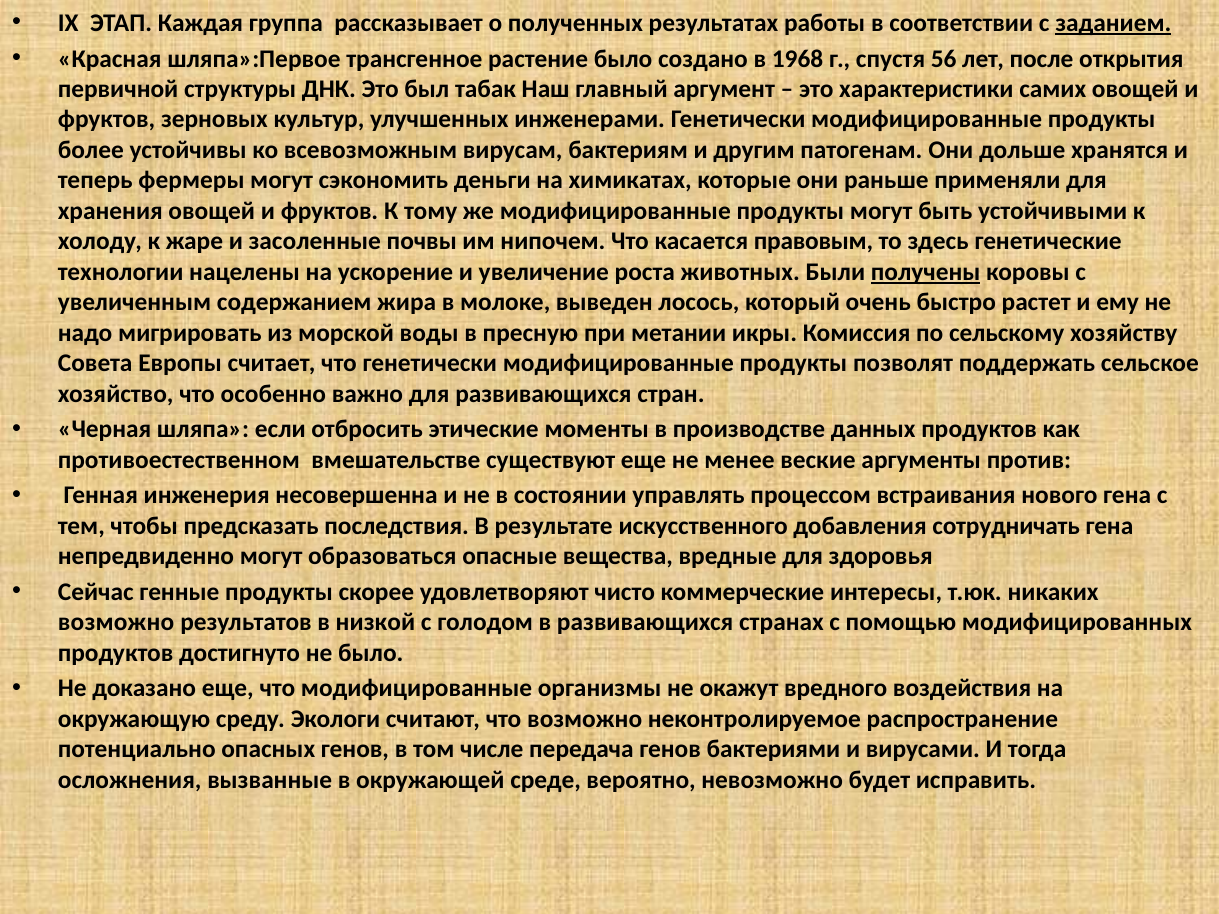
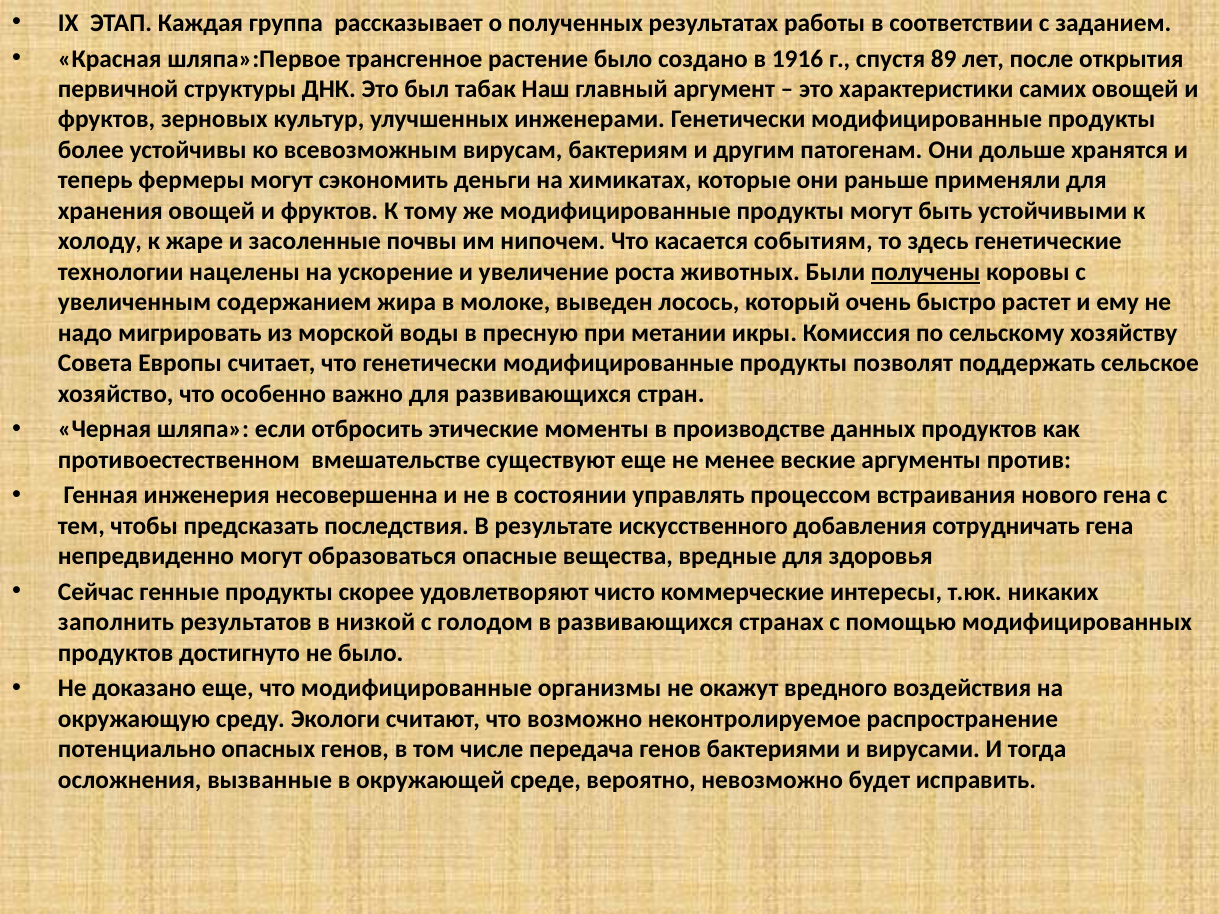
заданием underline: present -> none
1968: 1968 -> 1916
56: 56 -> 89
правовым: правовым -> событиям
возможно at (116, 622): возможно -> заполнить
